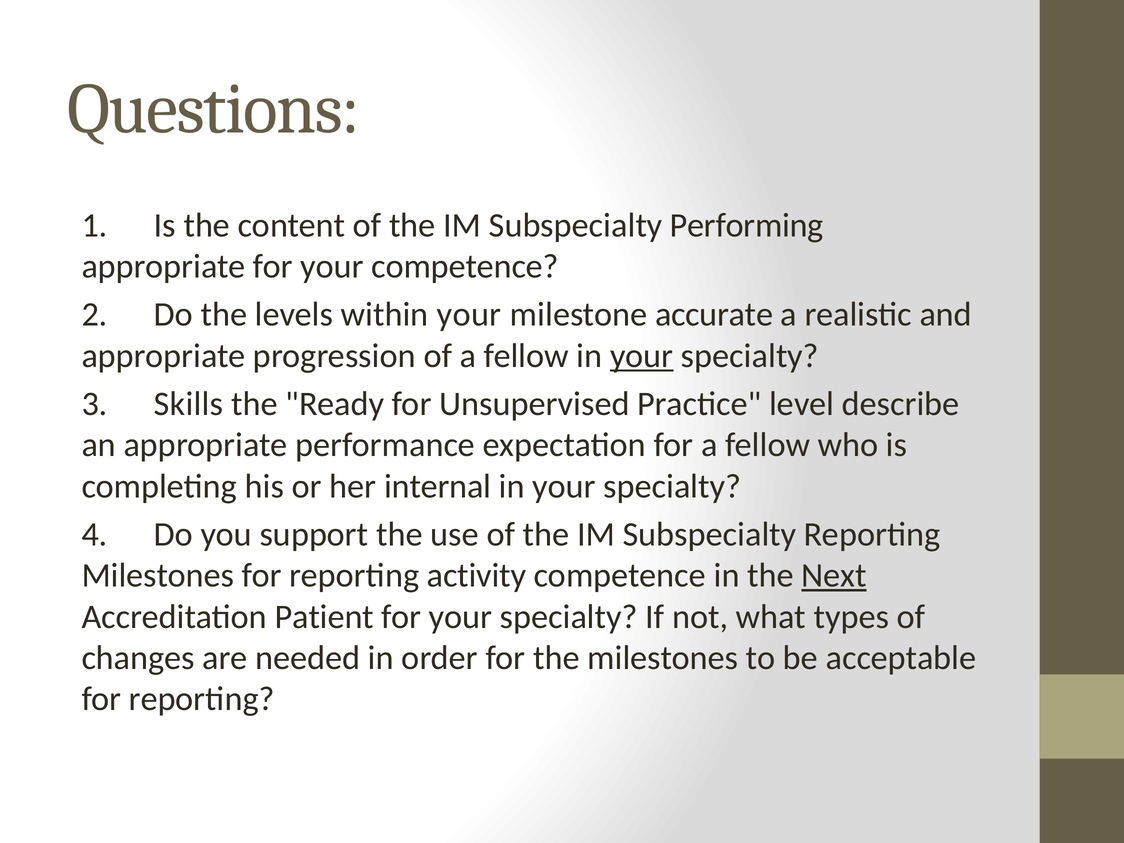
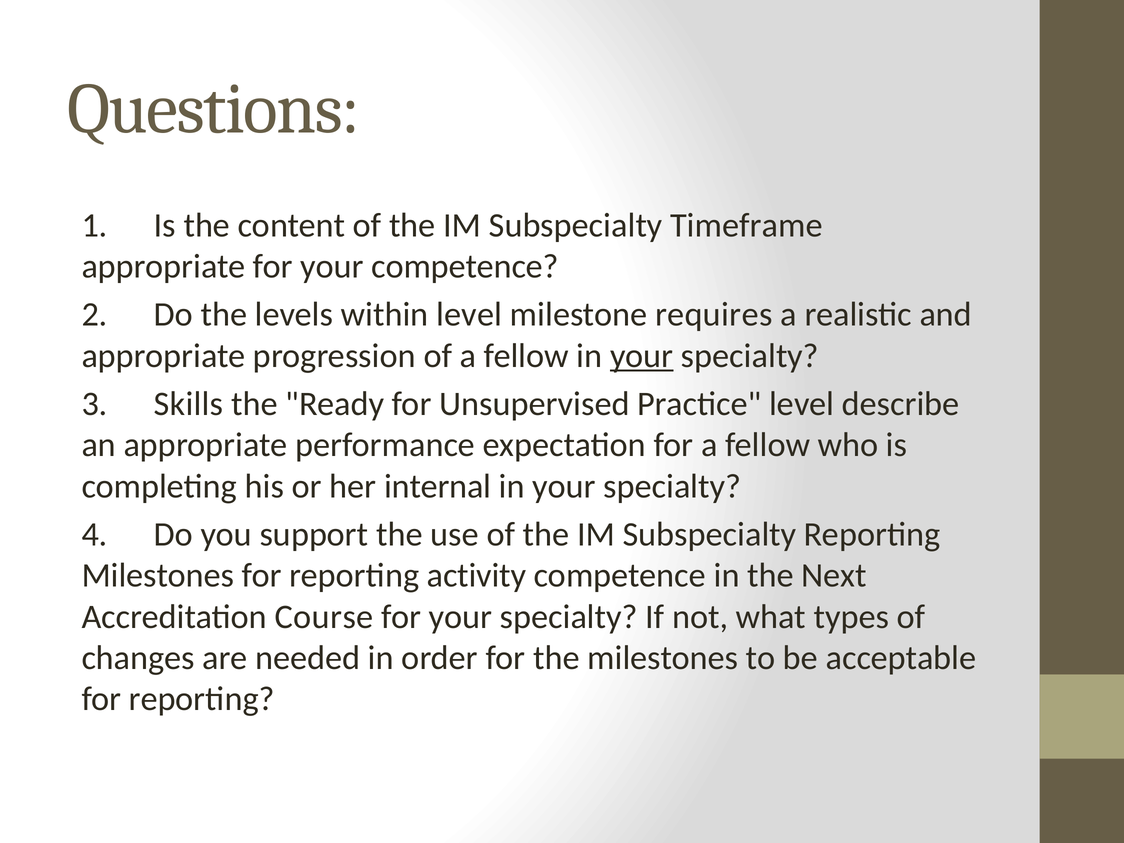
Performing: Performing -> Timeframe
within your: your -> level
accurate: accurate -> requires
Next underline: present -> none
Patient: Patient -> Course
